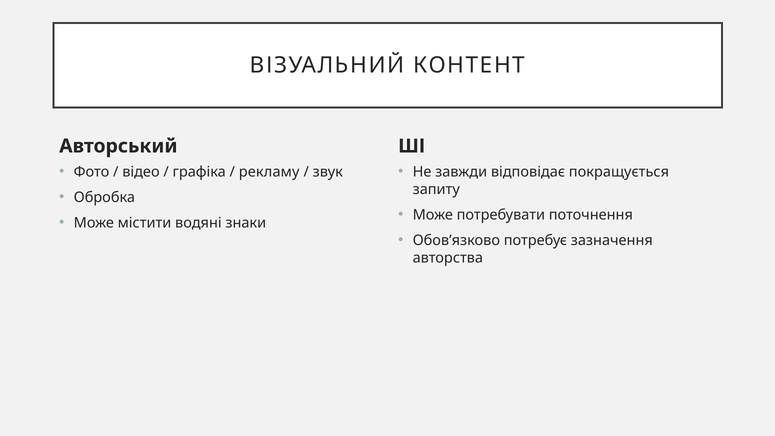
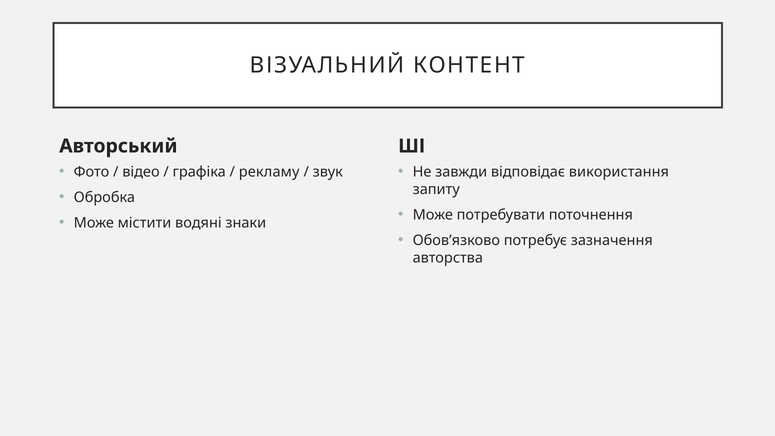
покращується: покращується -> використання
